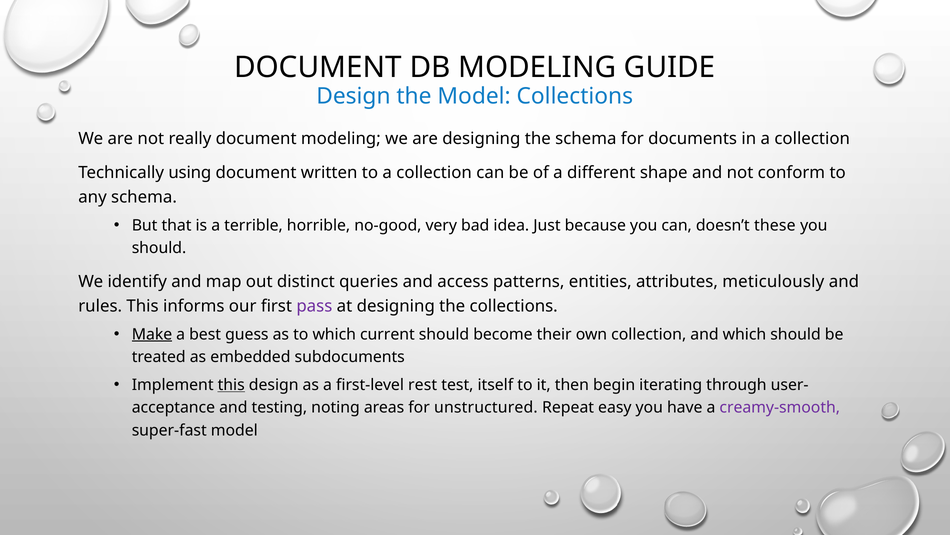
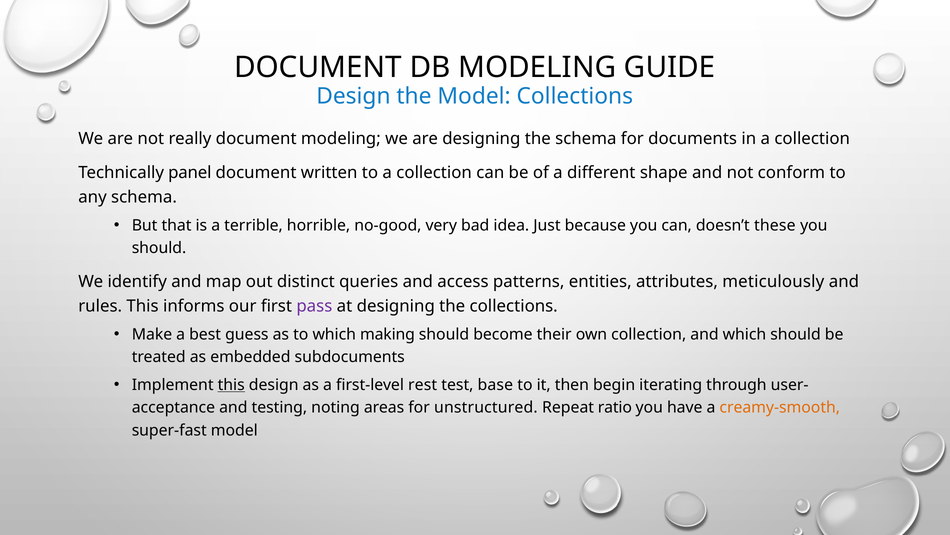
using: using -> panel
Make underline: present -> none
current: current -> making
itself: itself -> base
easy: easy -> ratio
creamy-smooth colour: purple -> orange
